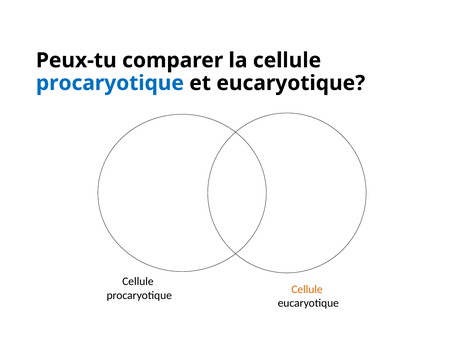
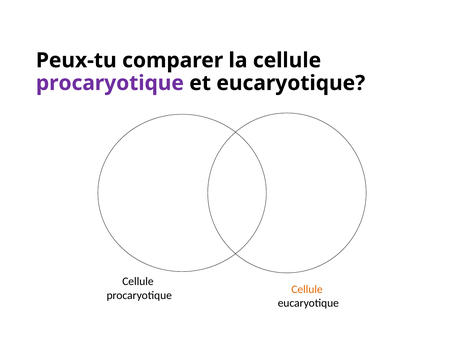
procaryotique at (110, 83) colour: blue -> purple
